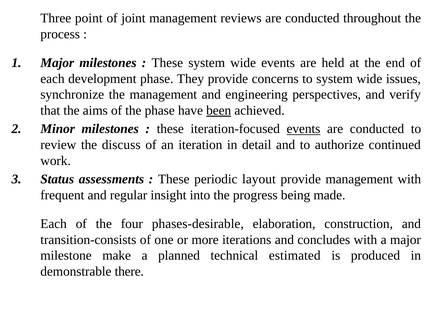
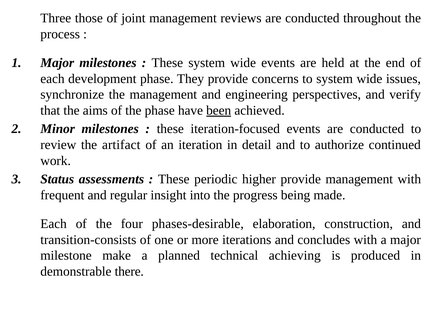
point: point -> those
events at (303, 129) underline: present -> none
discuss: discuss -> artifact
layout: layout -> higher
estimated: estimated -> achieving
